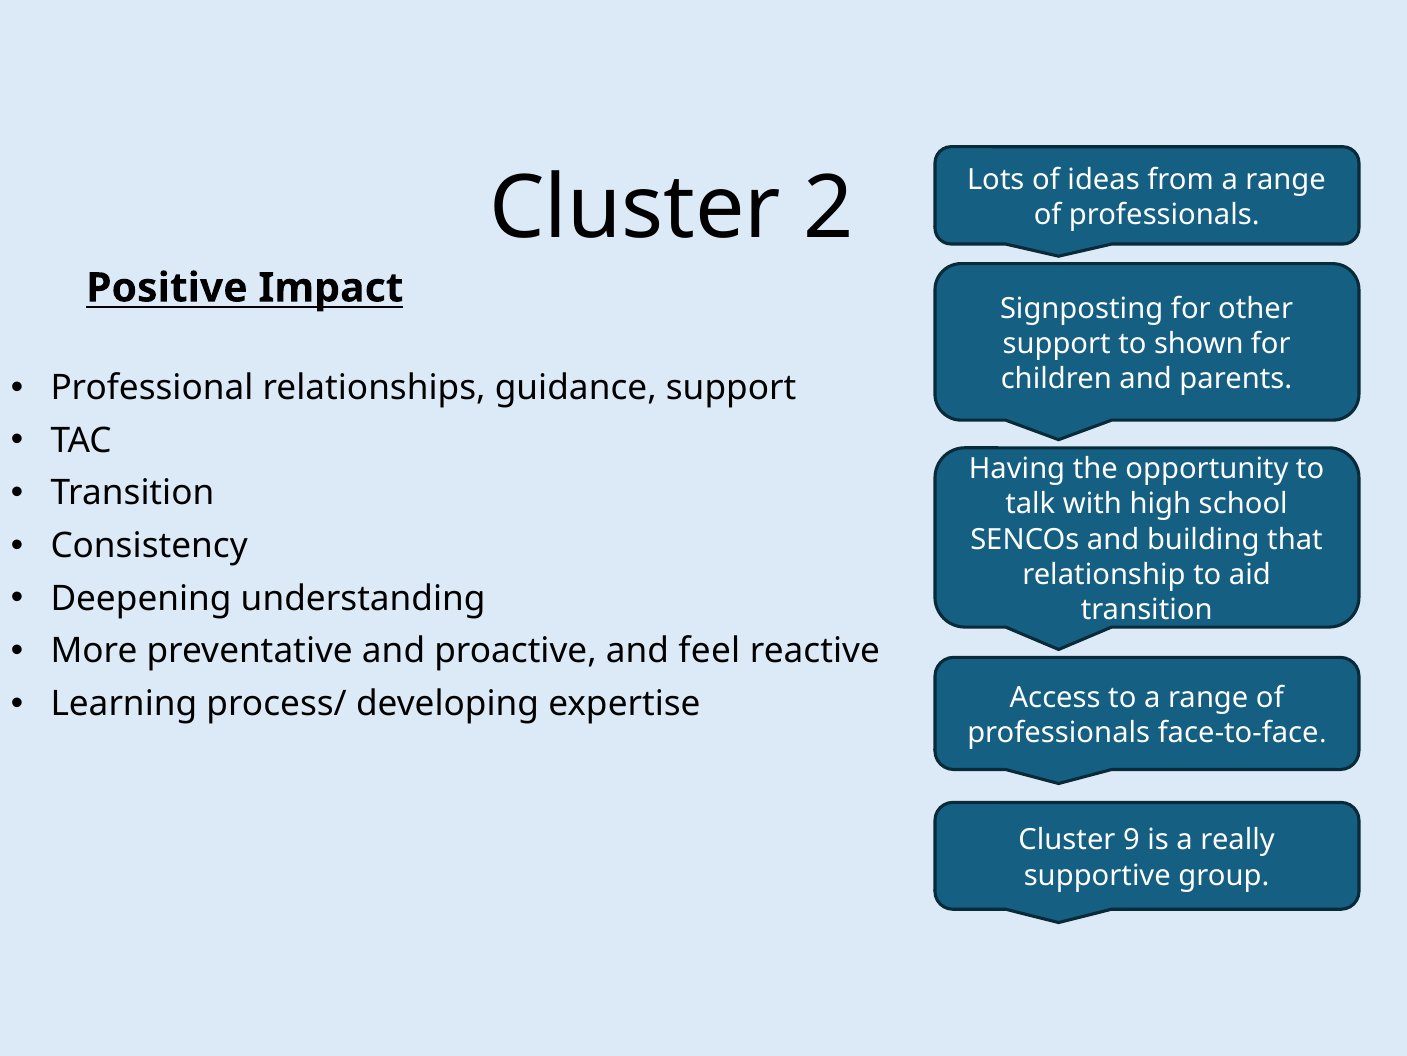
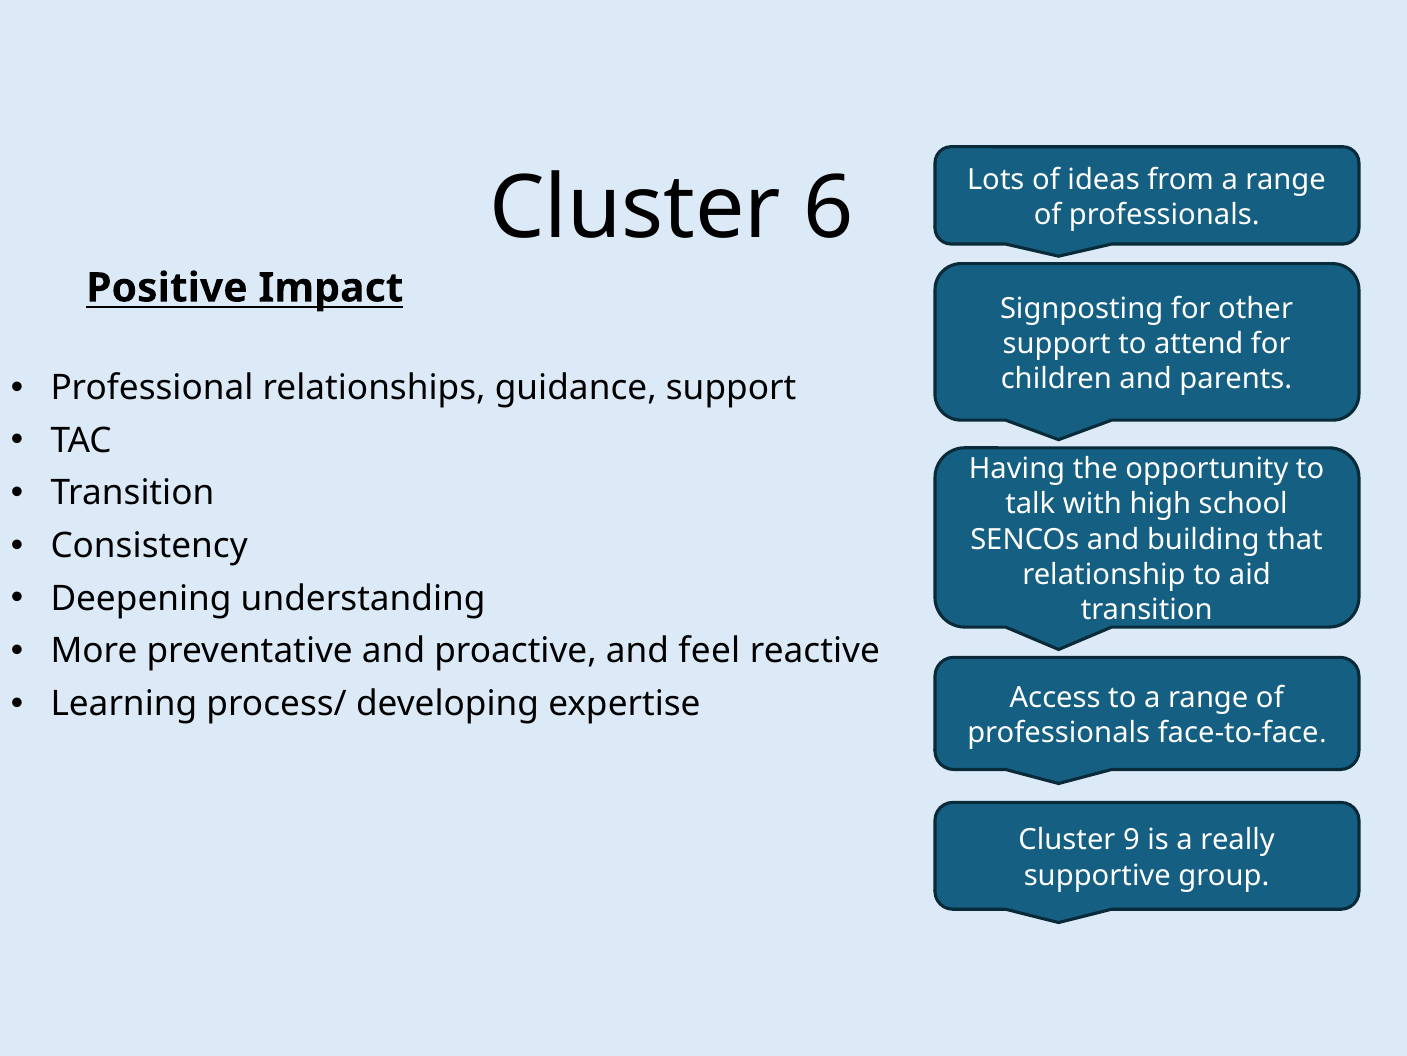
2: 2 -> 6
shown: shown -> attend
